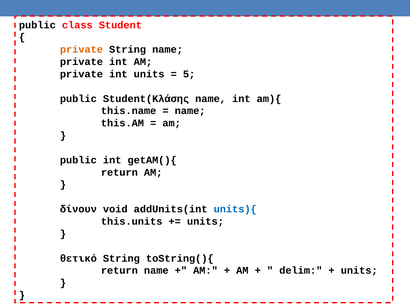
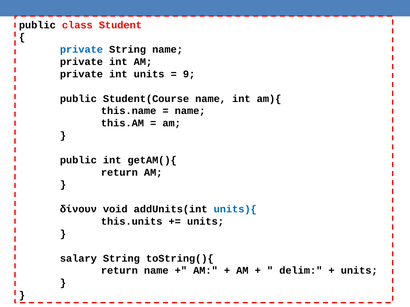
private at (81, 50) colour: orange -> blue
5: 5 -> 9
Student(Κλάσης: Student(Κλάσης -> Student(Course
θετικό: θετικό -> salary
